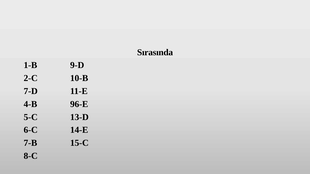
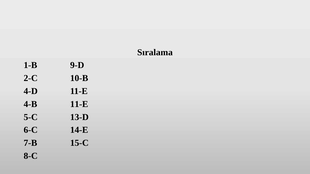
Sırasında: Sırasında -> Sıralama
7-D: 7-D -> 4-D
4-B 96-E: 96-E -> 11-E
